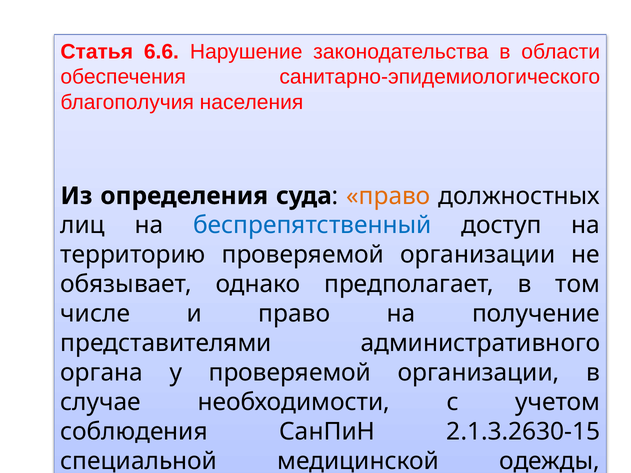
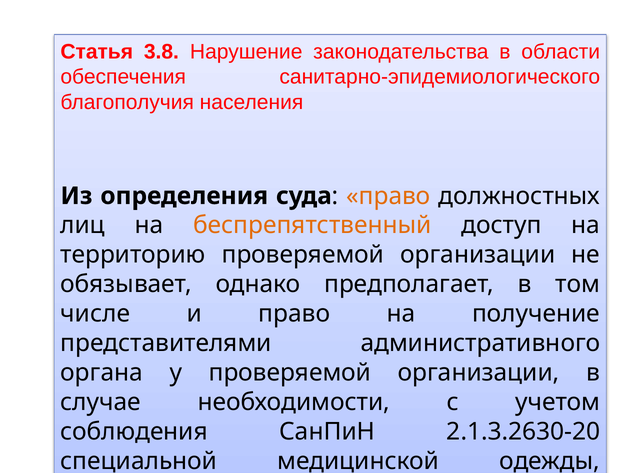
6.6: 6.6 -> 3.8
беспрепятственный colour: blue -> orange
2.1.3.2630-15: 2.1.3.2630-15 -> 2.1.3.2630-20
